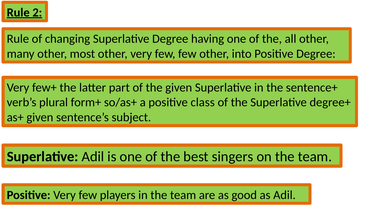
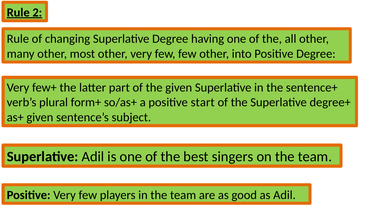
class: class -> start
